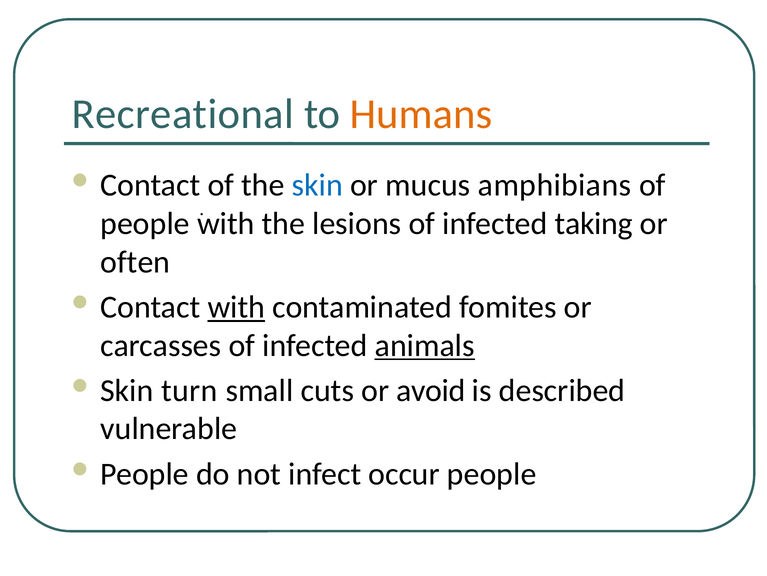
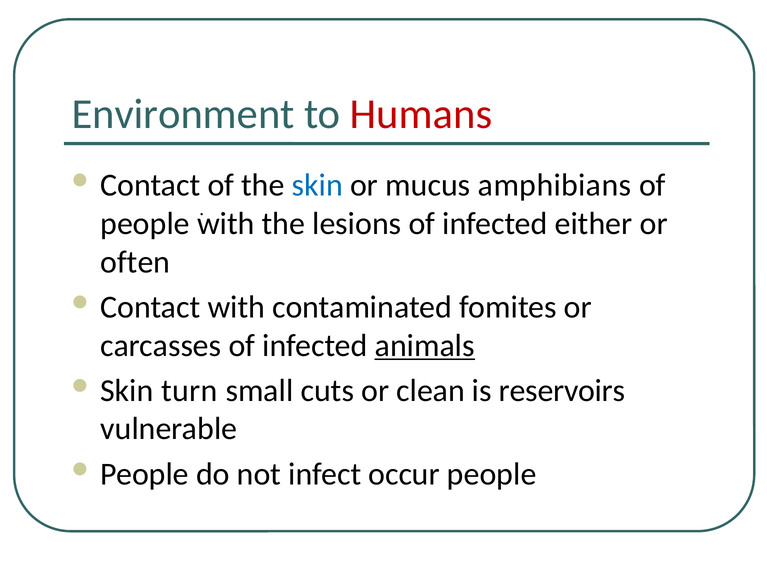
Recreational: Recreational -> Environment
Humans colour: orange -> red
taking: taking -> either
with at (236, 307) underline: present -> none
avoid: avoid -> clean
described: described -> reservoirs
